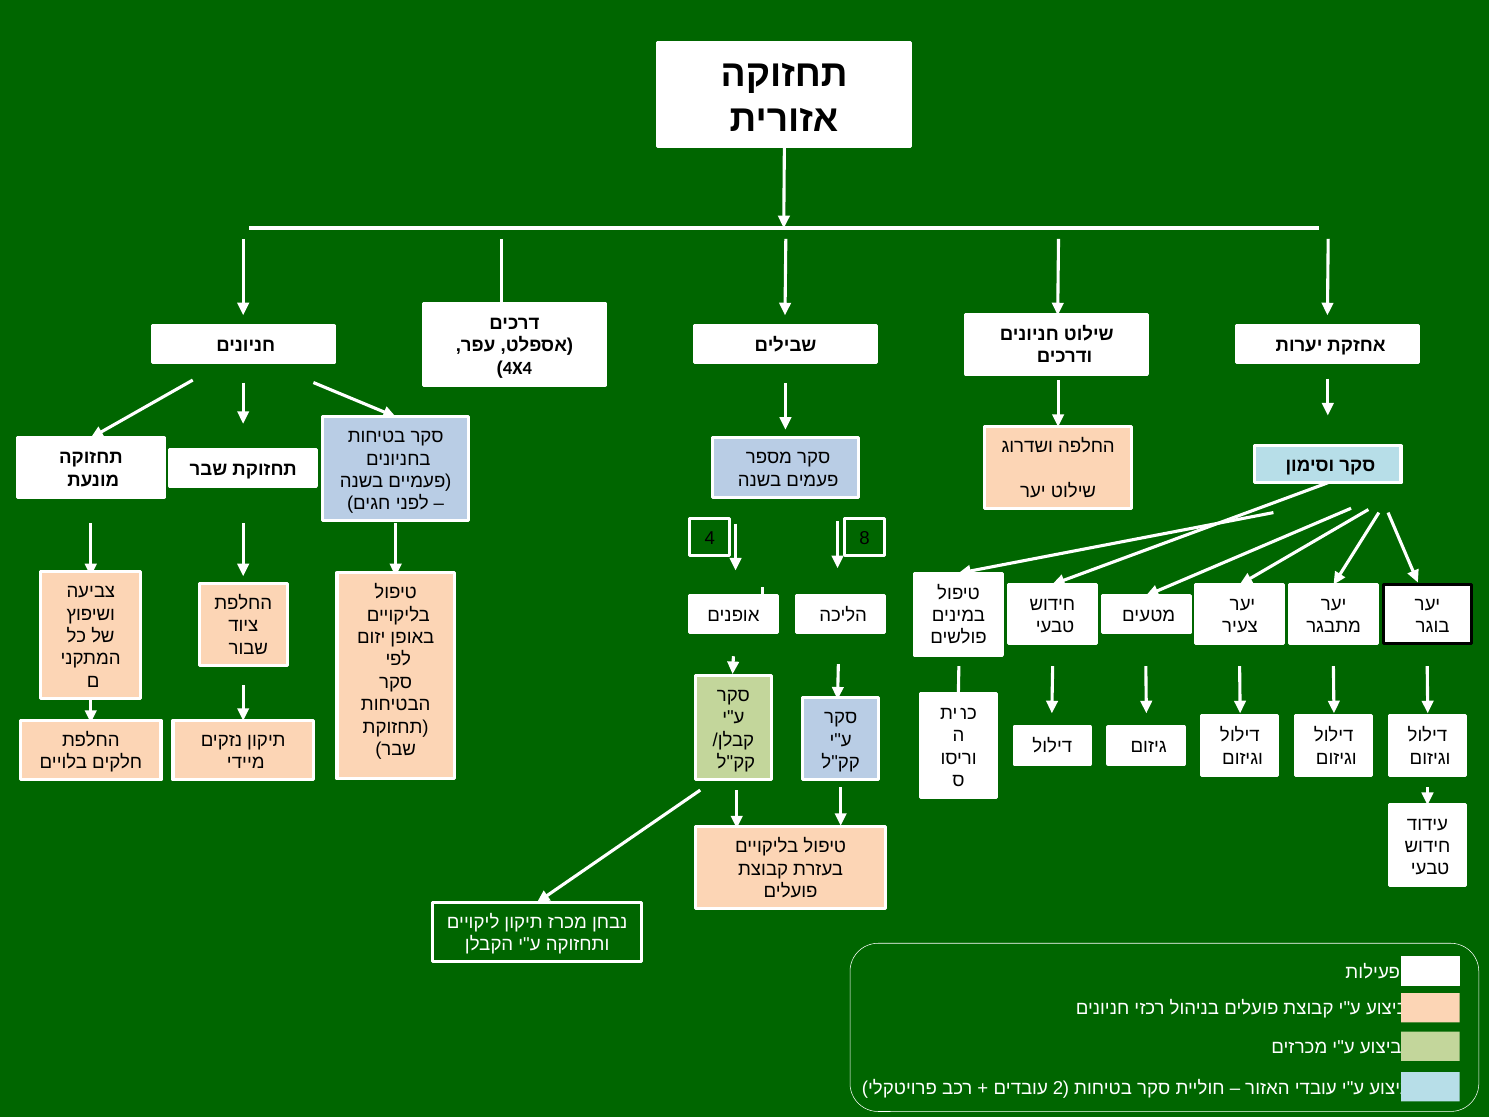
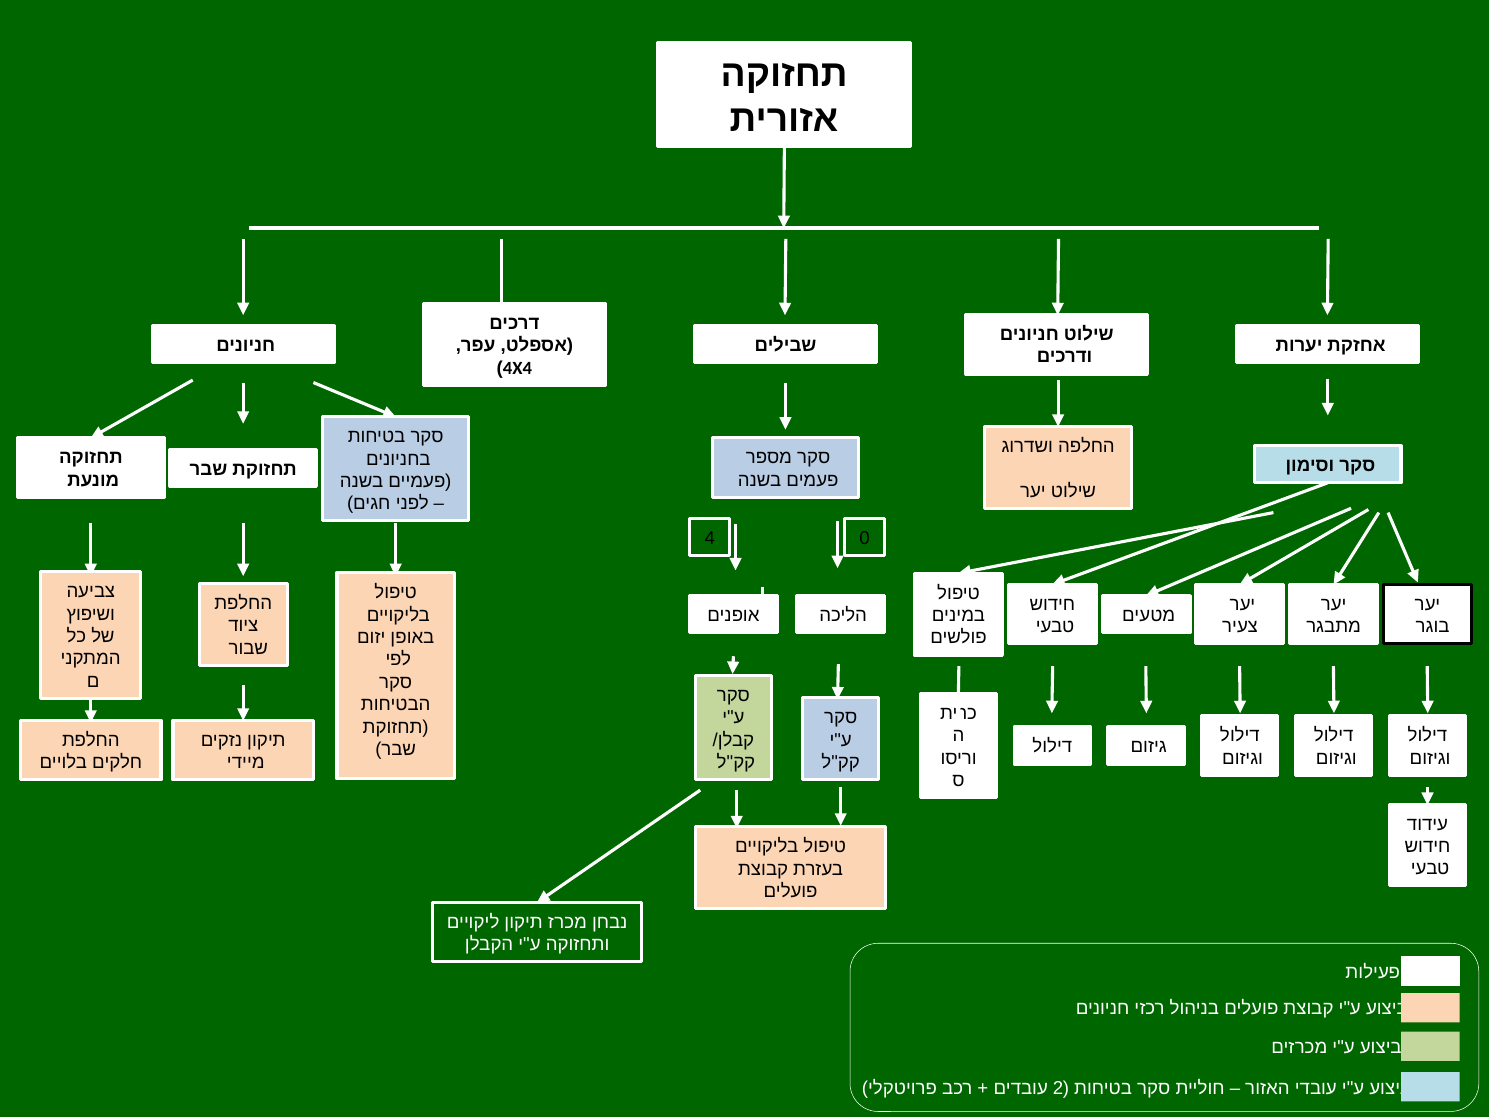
8: 8 -> 0
